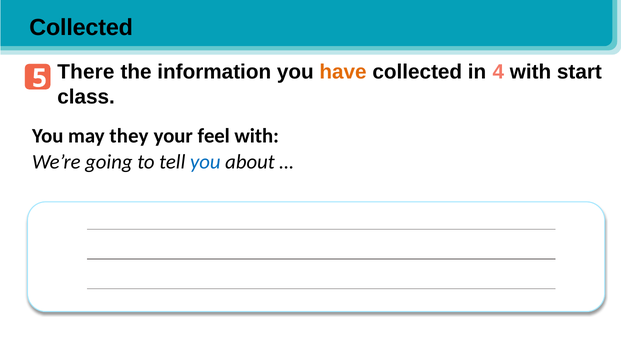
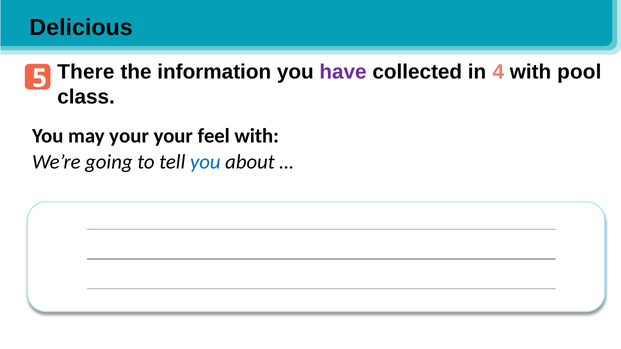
Collected at (81, 27): Collected -> Delicious
have colour: orange -> purple
start: start -> pool
may they: they -> your
